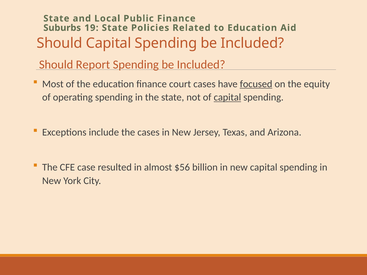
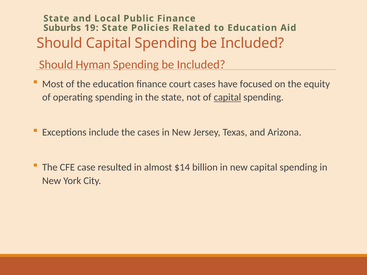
Report: Report -> Hyman
focused underline: present -> none
$56: $56 -> $14
